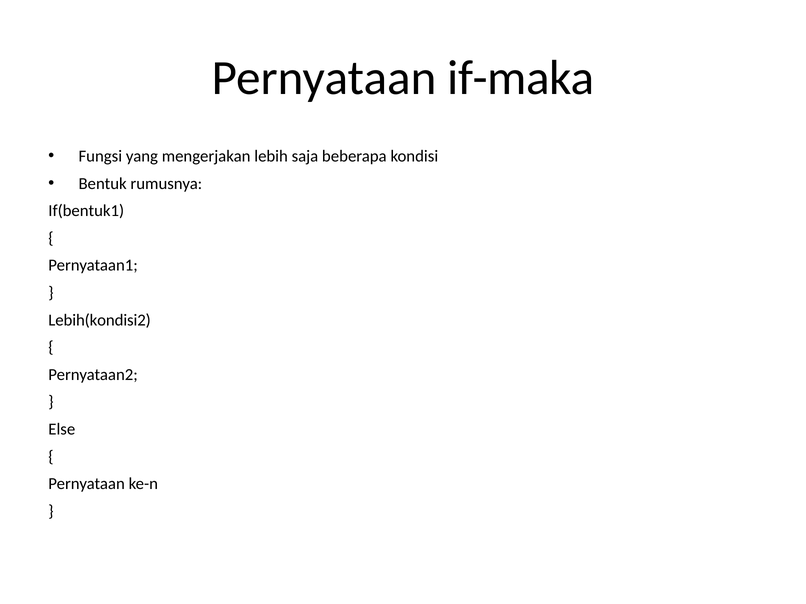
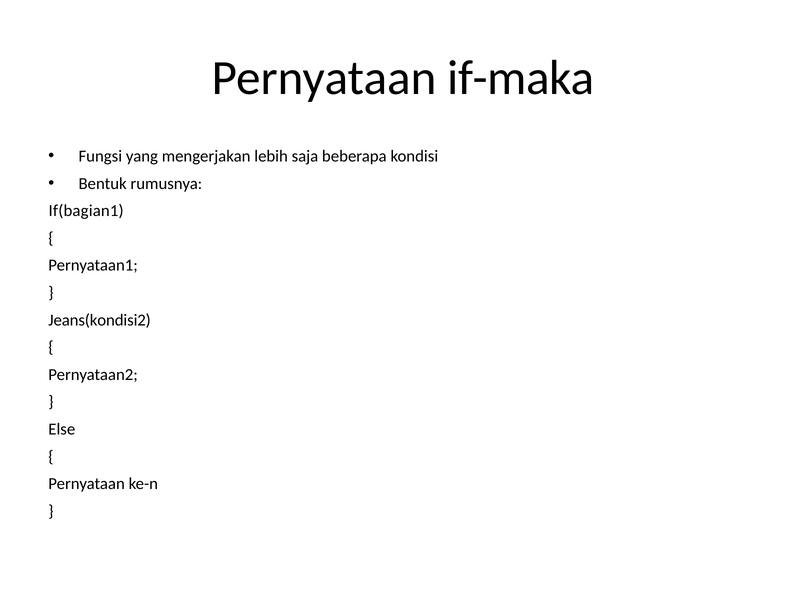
If(bentuk1: If(bentuk1 -> If(bagian1
Lebih(kondisi2: Lebih(kondisi2 -> Jeans(kondisi2
